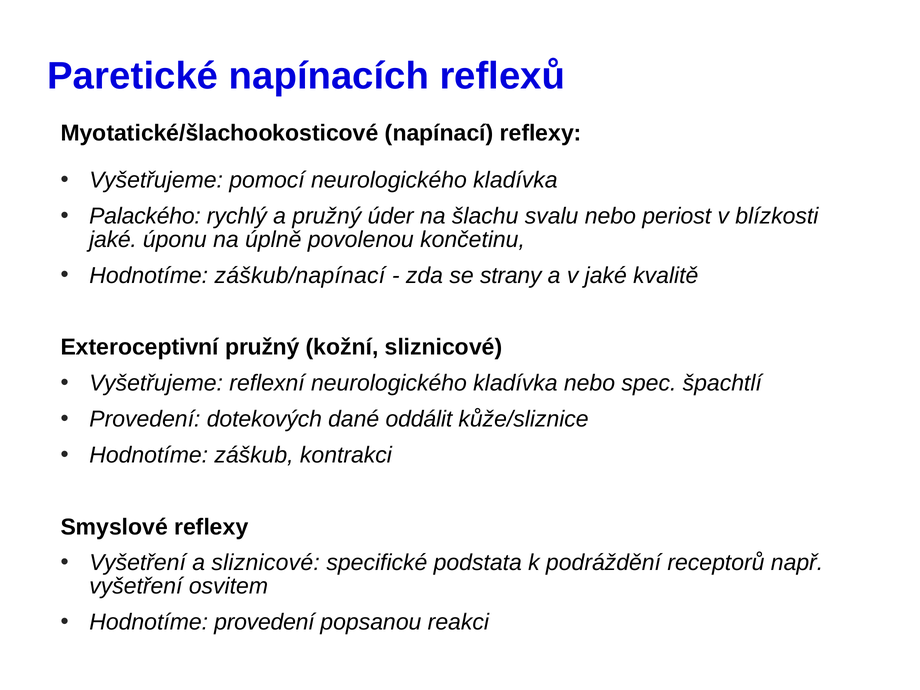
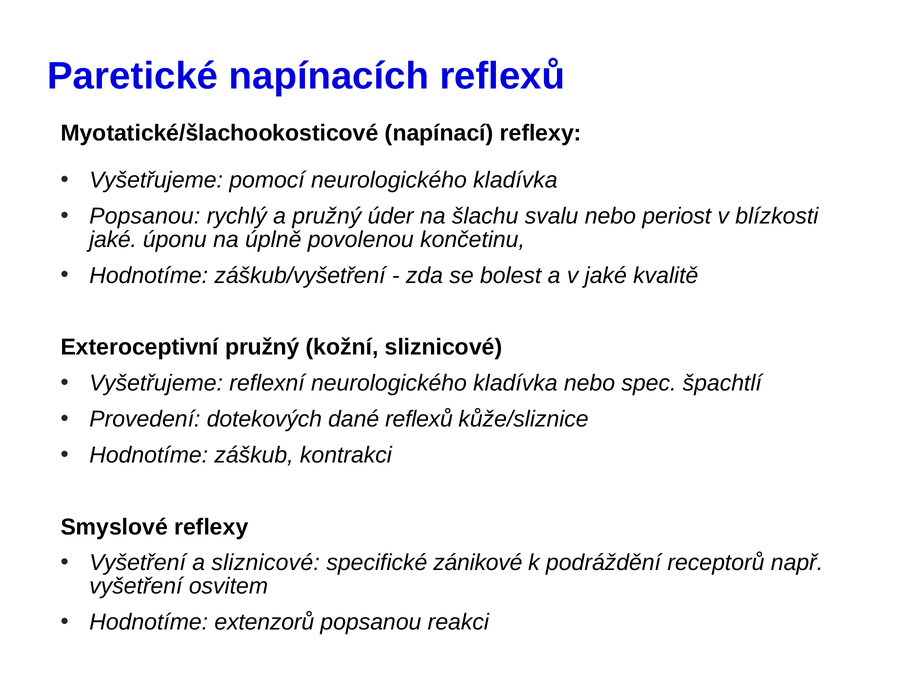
Palackého at (145, 216): Palackého -> Popsanou
záškub/napínací: záškub/napínací -> záškub/vyšetření
strany: strany -> bolest
dané oddálit: oddálit -> reflexů
podstata: podstata -> zánikové
Hodnotíme provedení: provedení -> extenzorů
